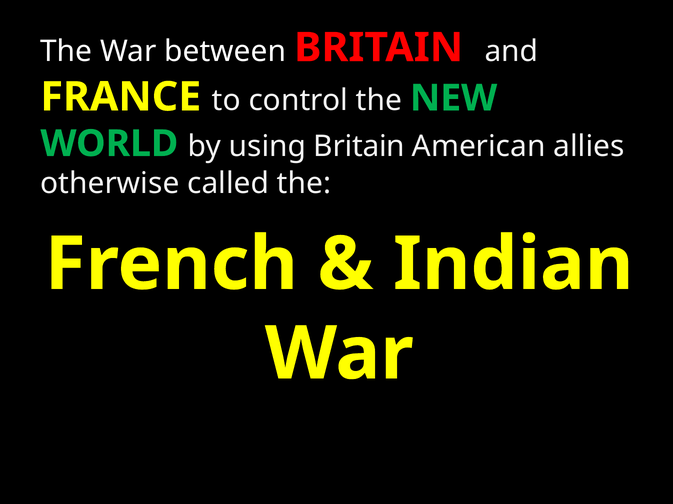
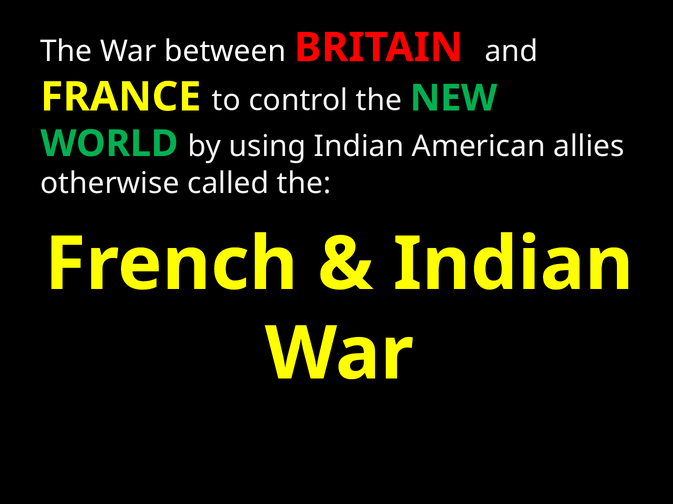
using Britain: Britain -> Indian
